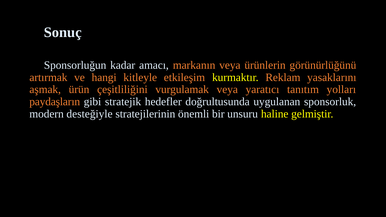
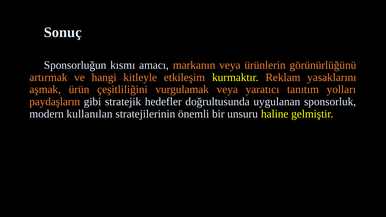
kadar: kadar -> kısmı
desteğiyle: desteğiyle -> kullanılan
